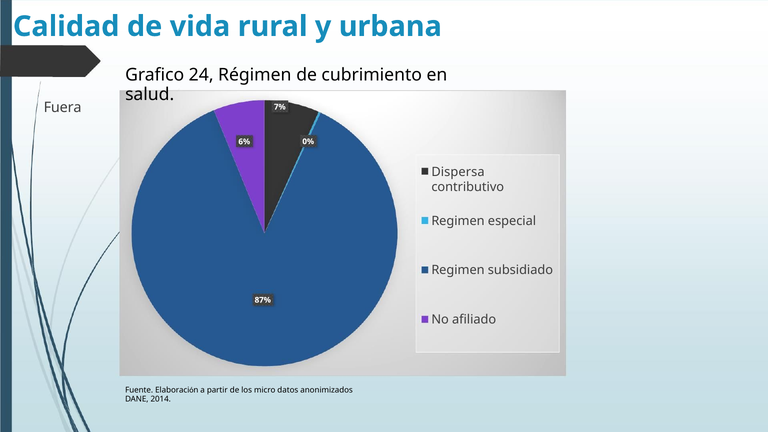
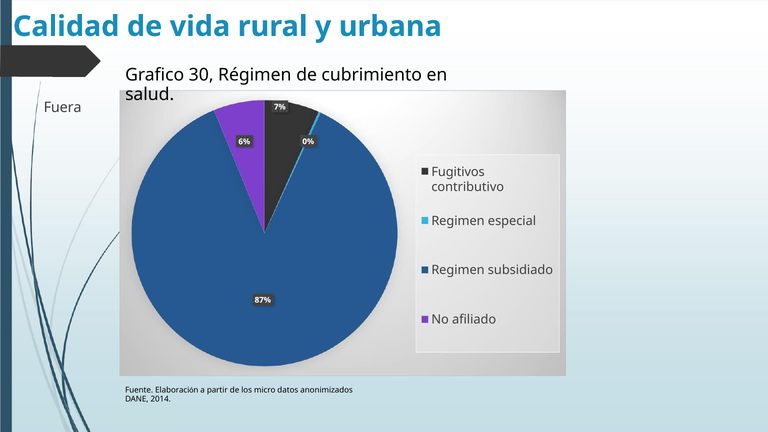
24: 24 -> 30
Dispersa: Dispersa -> Fugitivos
